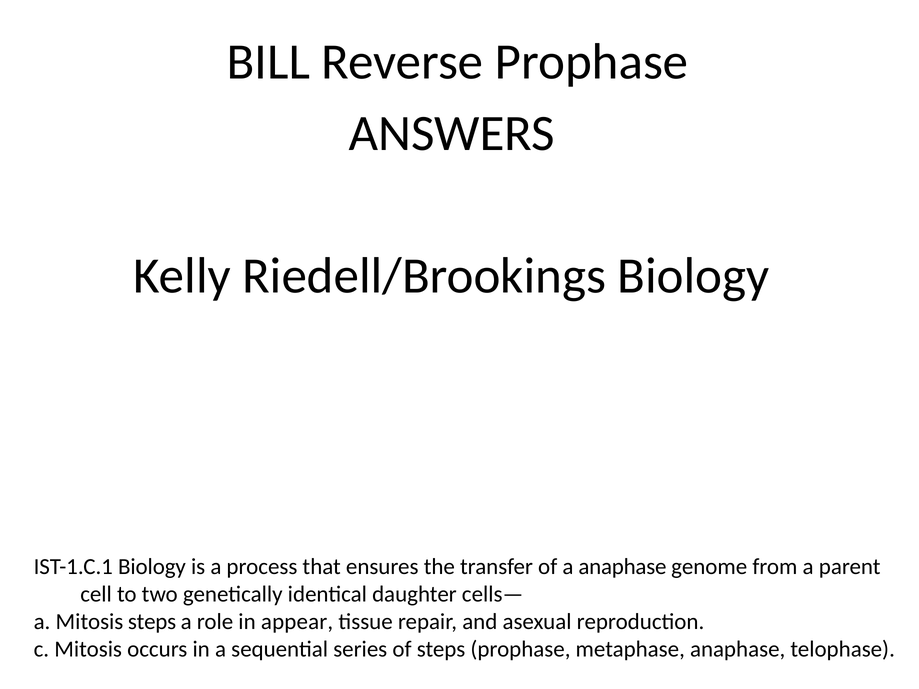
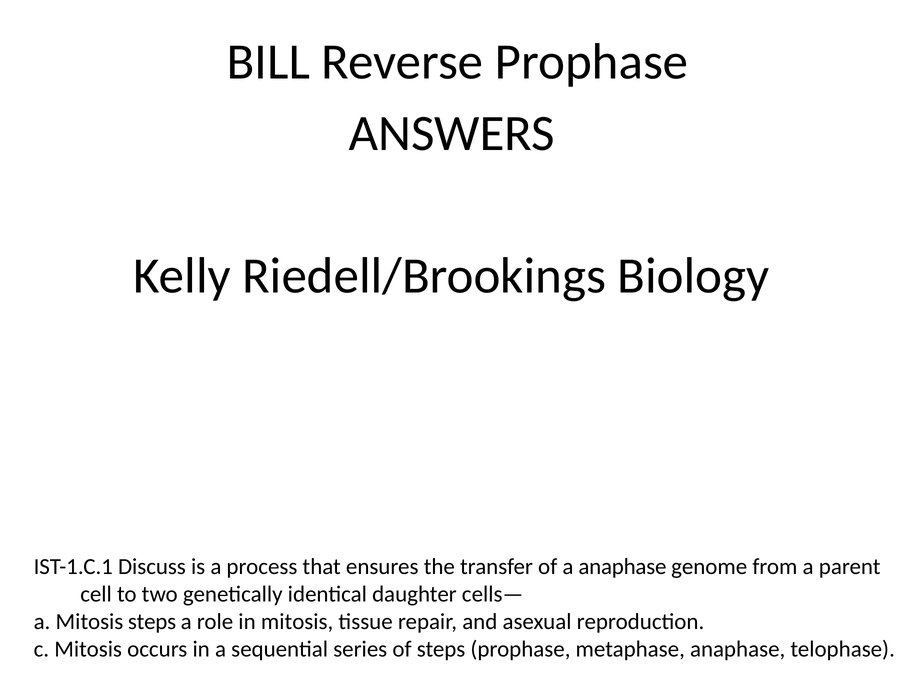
IST-1.C.1 Biology: Biology -> Discuss
in appear: appear -> mitosis
